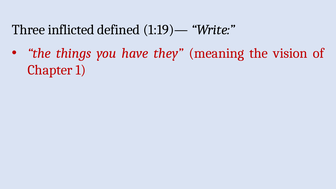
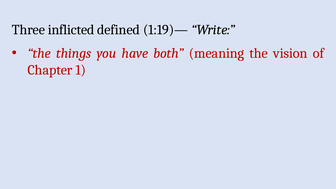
they: they -> both
